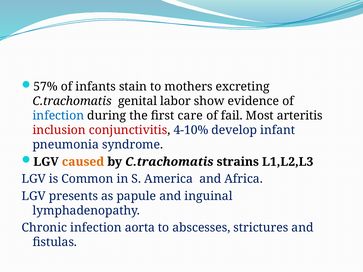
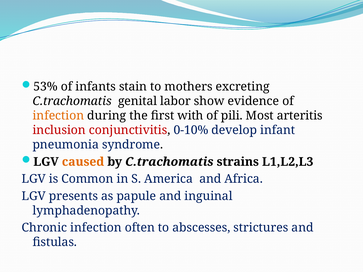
57%: 57% -> 53%
infection at (58, 116) colour: blue -> orange
care: care -> with
fail: fail -> pili
4-10%: 4-10% -> 0-10%
aorta: aorta -> often
